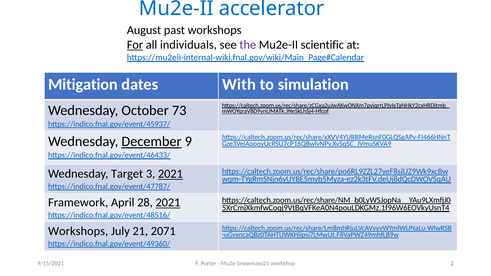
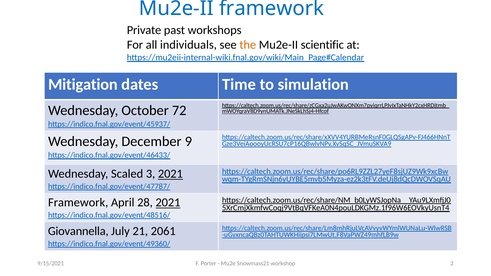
Mu2e-II accelerator: accelerator -> framework
August: August -> Private
For underline: present -> none
the colour: purple -> orange
With: With -> Time
73: 73 -> 72
December underline: present -> none
Target: Target -> Scaled
Workshops at (78, 231): Workshops -> Giovannella
2071: 2071 -> 2061
